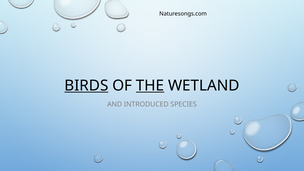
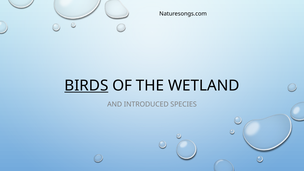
THE underline: present -> none
